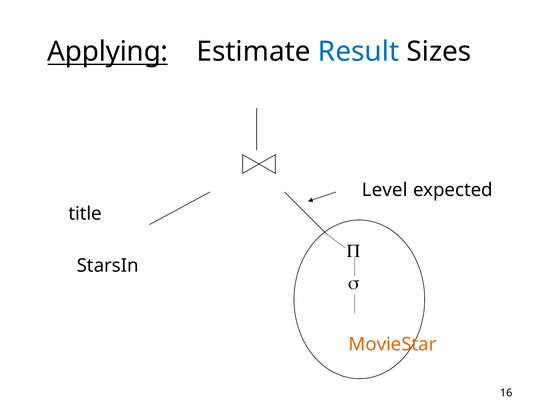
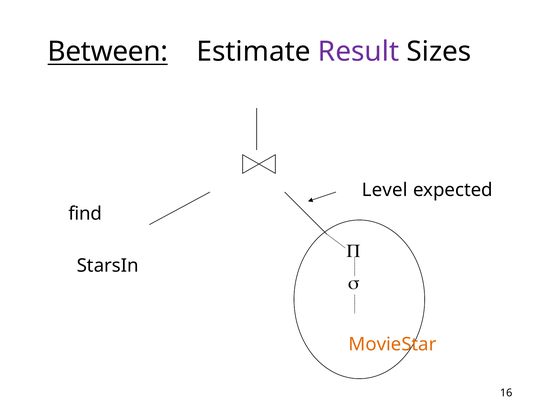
Applying: Applying -> Between
Result colour: blue -> purple
title: title -> find
